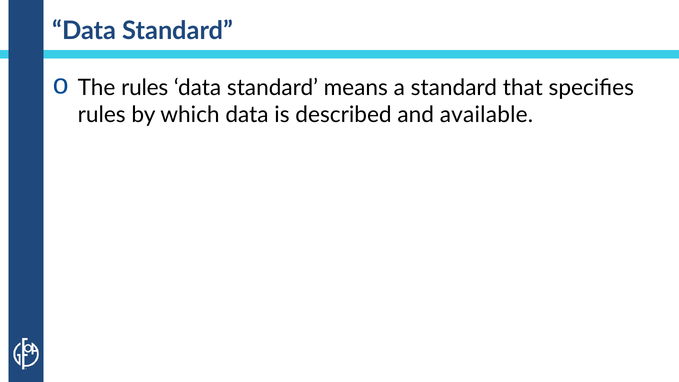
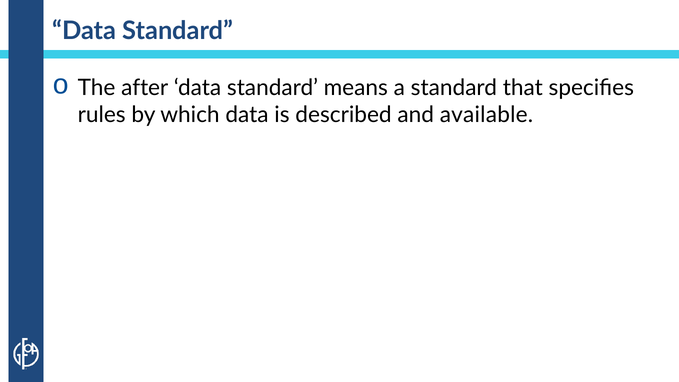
The rules: rules -> after
